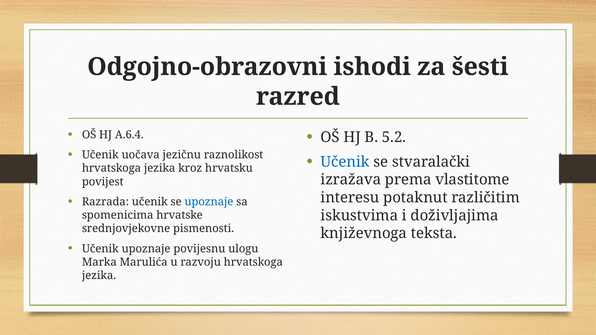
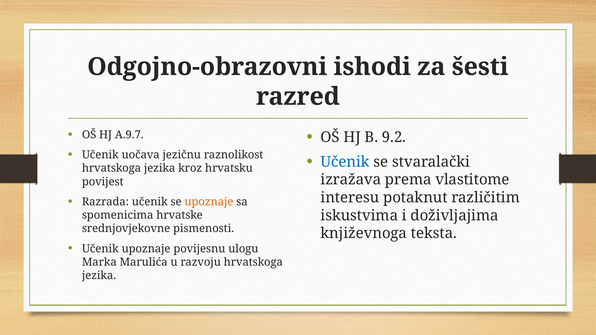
A.6.4: A.6.4 -> A.9.7
5.2: 5.2 -> 9.2
upoznaje at (209, 202) colour: blue -> orange
